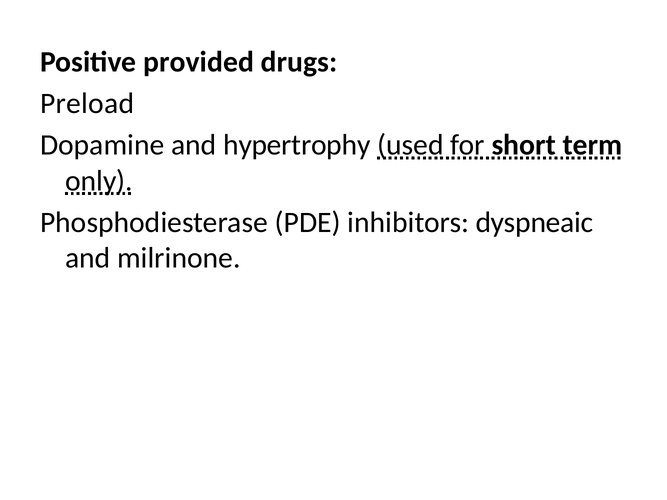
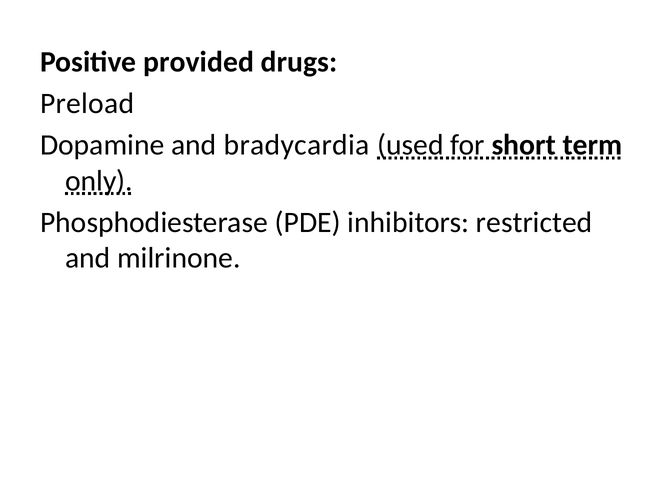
hypertrophy: hypertrophy -> bradycardia
dyspneaic: dyspneaic -> restricted
